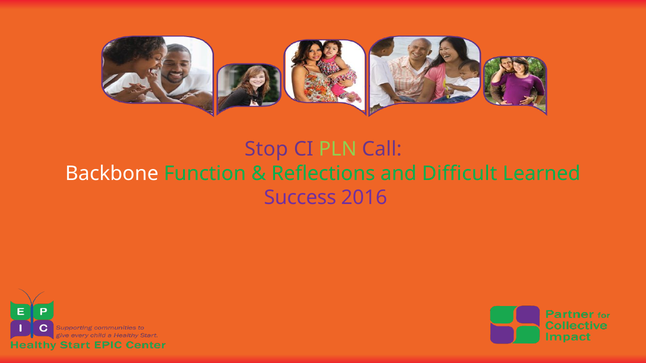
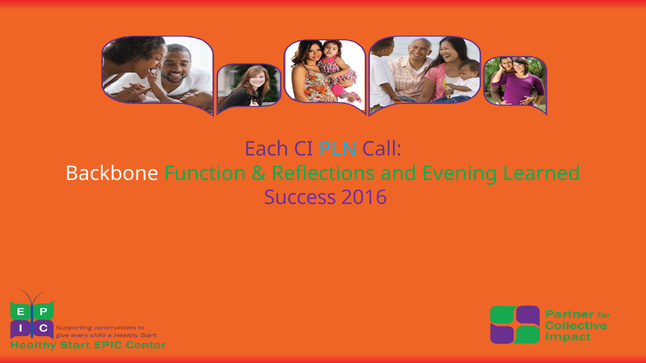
Stop: Stop -> Each
PLN colour: light green -> light blue
Difficult: Difficult -> Evening
